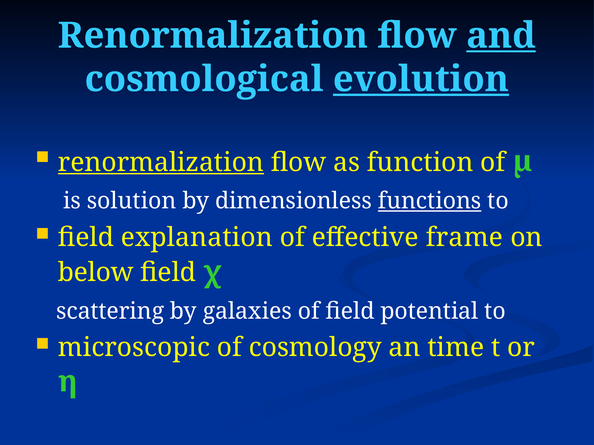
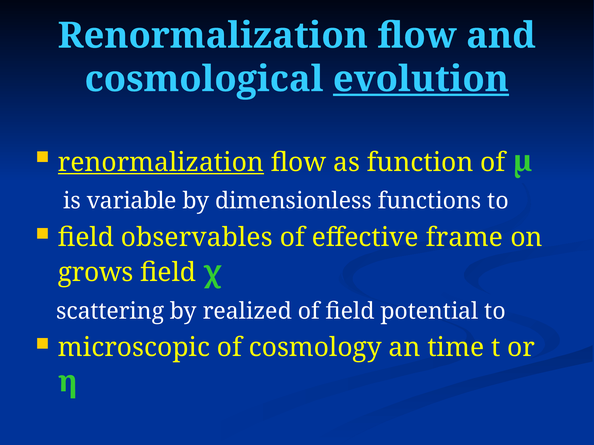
and underline: present -> none
solution: solution -> variable
functions underline: present -> none
explanation: explanation -> observables
below: below -> grows
galaxies: galaxies -> realized
